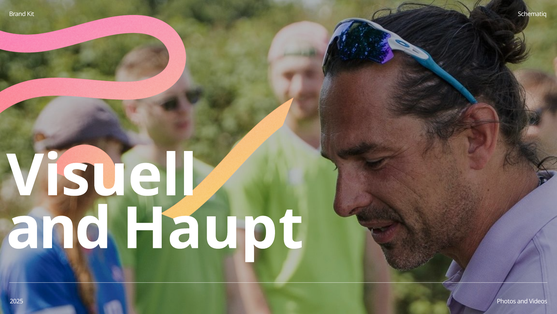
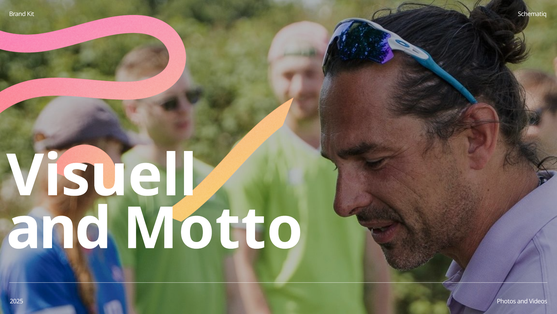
Haupt: Haupt -> Motto
